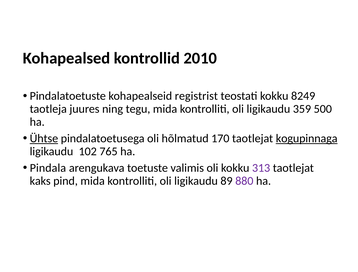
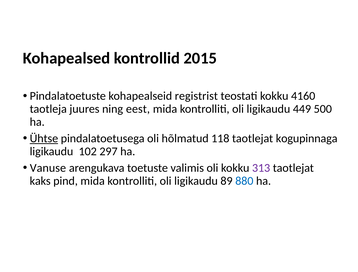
2010: 2010 -> 2015
8249: 8249 -> 4160
tegu: tegu -> eest
359: 359 -> 449
170: 170 -> 118
kogupinnaga underline: present -> none
765: 765 -> 297
Pindala: Pindala -> Vanuse
880 colour: purple -> blue
